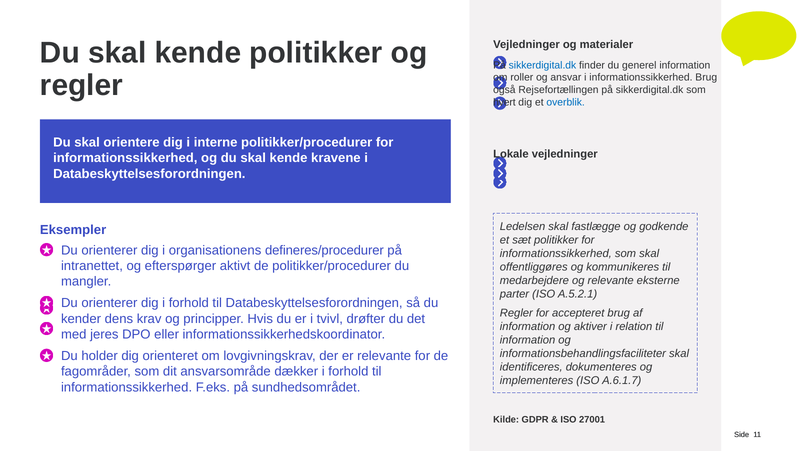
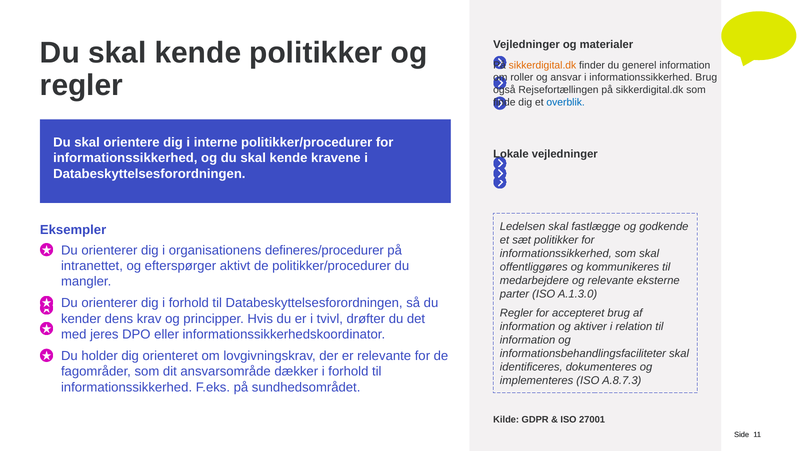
sikkerdigital.dk at (542, 65) colour: blue -> orange
hvert: hvert -> finde
A.5.2.1: A.5.2.1 -> A.1.3.0
A.6.1.7: A.6.1.7 -> A.8.7.3
